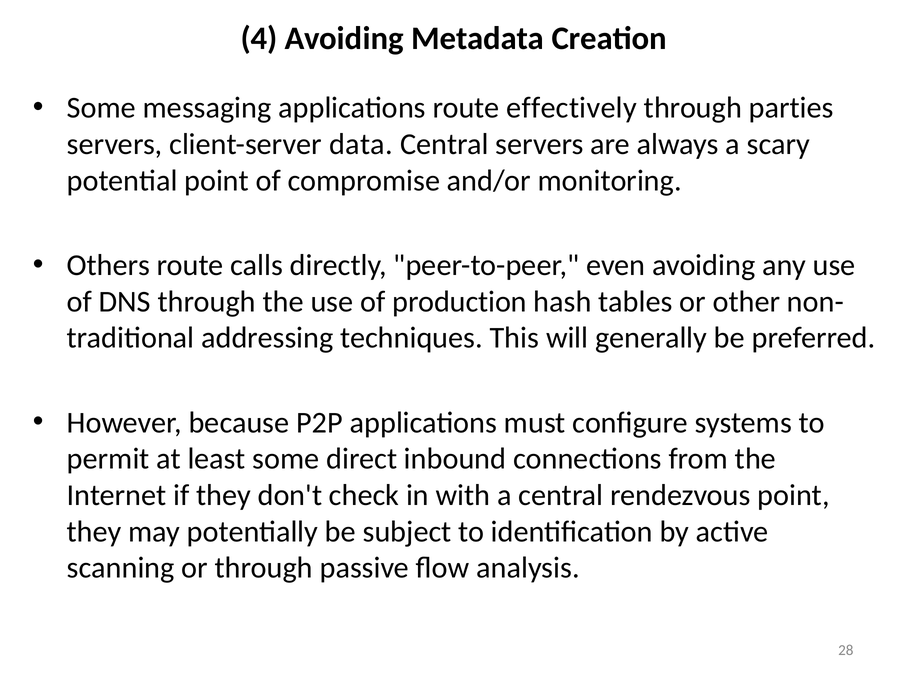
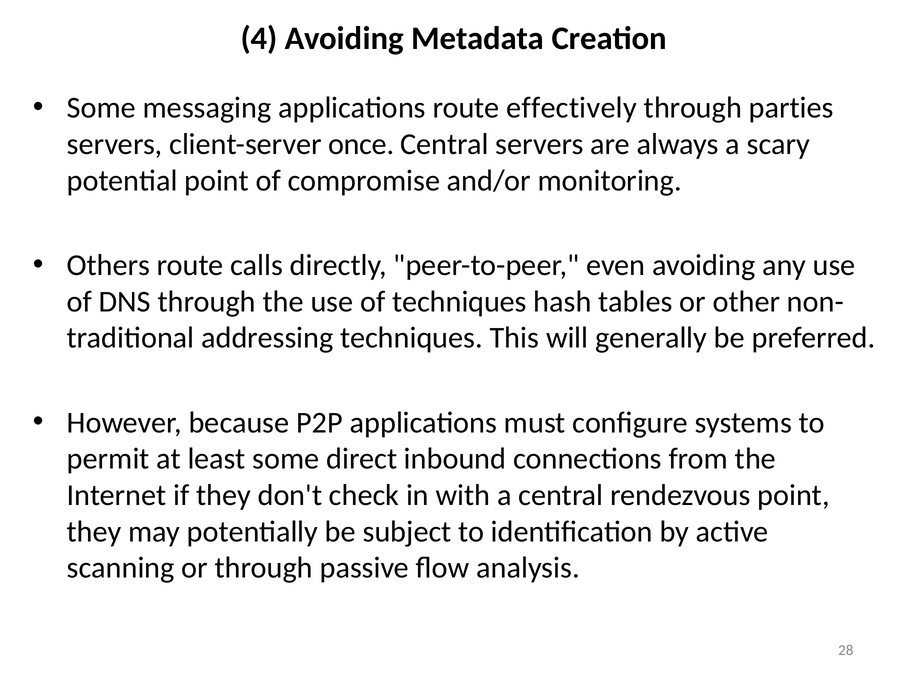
data: data -> once
of production: production -> techniques
